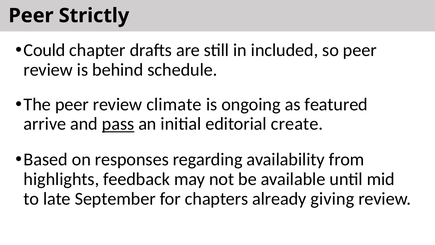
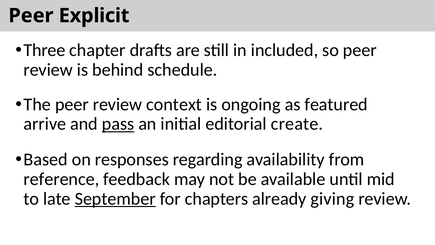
Strictly: Strictly -> Explicit
Could: Could -> Three
climate: climate -> context
highlights: highlights -> reference
September underline: none -> present
